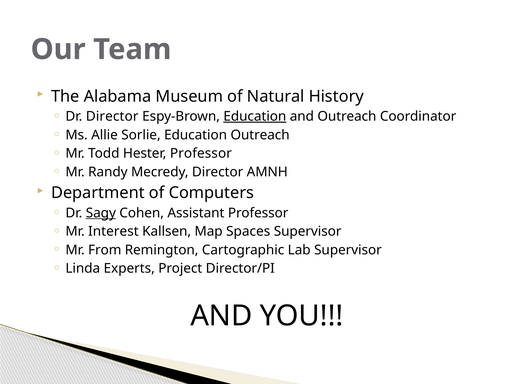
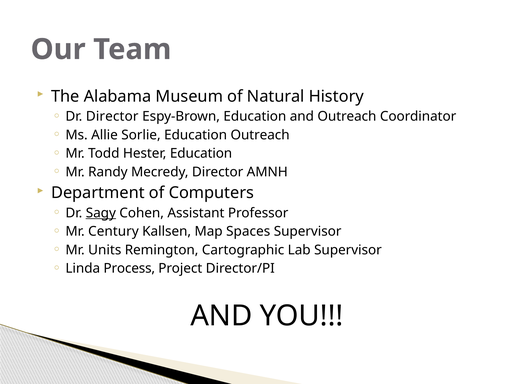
Education at (255, 116) underline: present -> none
Hester Professor: Professor -> Education
Interest: Interest -> Century
From: From -> Units
Experts: Experts -> Process
